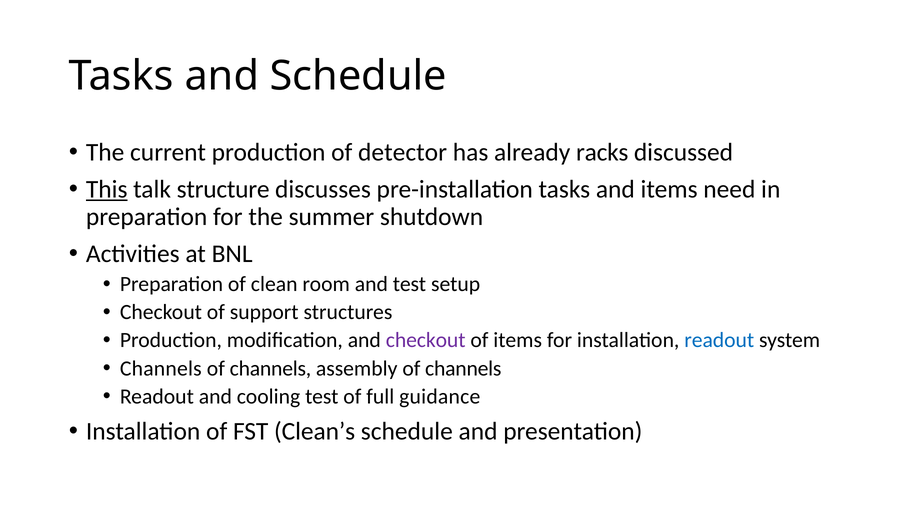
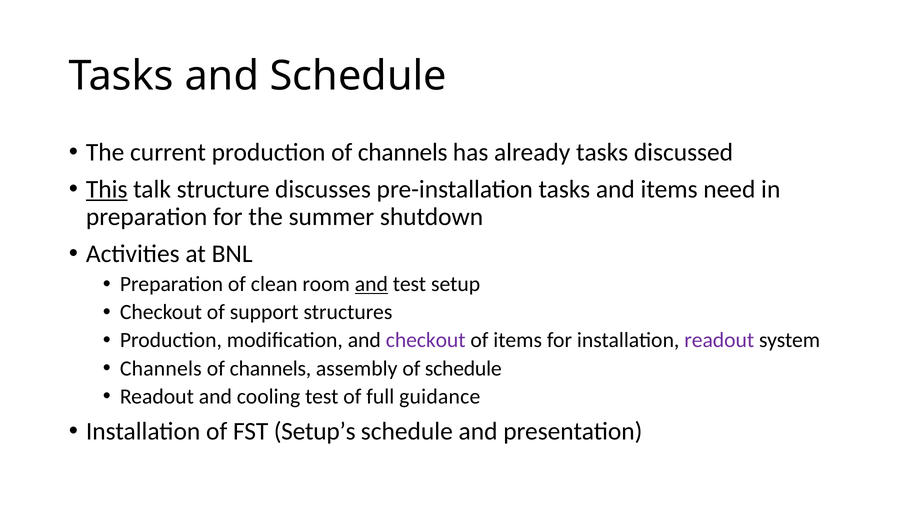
production of detector: detector -> channels
already racks: racks -> tasks
and at (371, 284) underline: none -> present
readout at (719, 340) colour: blue -> purple
assembly of channels: channels -> schedule
Clean’s: Clean’s -> Setup’s
